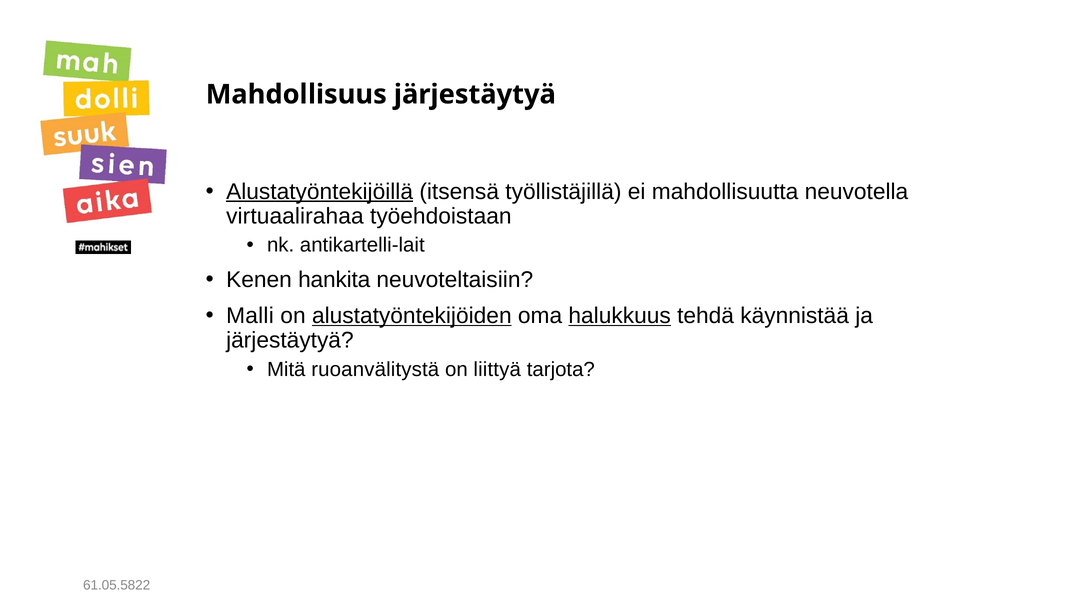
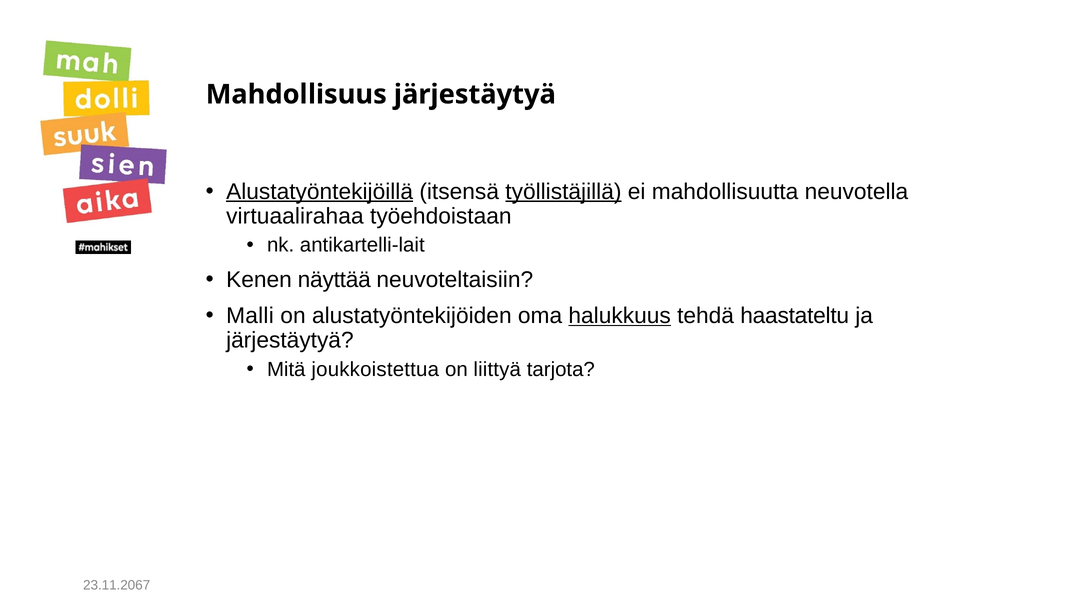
työllistäjillä underline: none -> present
hankita: hankita -> näyttää
alustatyöntekijöiden underline: present -> none
käynnistää: käynnistää -> haastateltu
ruoanvälitystä: ruoanvälitystä -> joukkoistettua
61.05.5822: 61.05.5822 -> 23.11.2067
